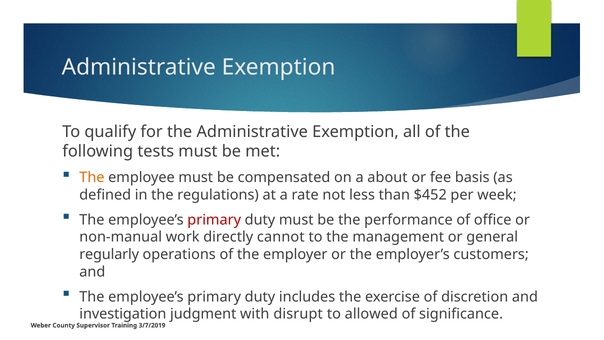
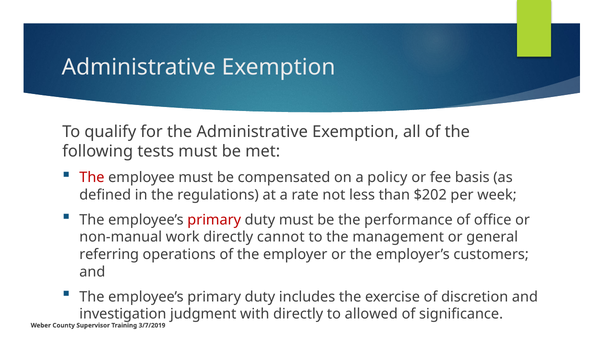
The at (92, 177) colour: orange -> red
about: about -> policy
$452: $452 -> $202
regularly: regularly -> referring
with disrupt: disrupt -> directly
